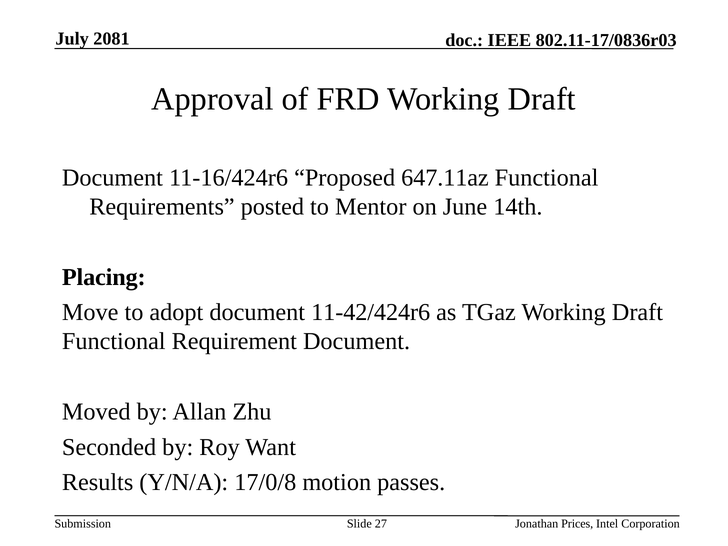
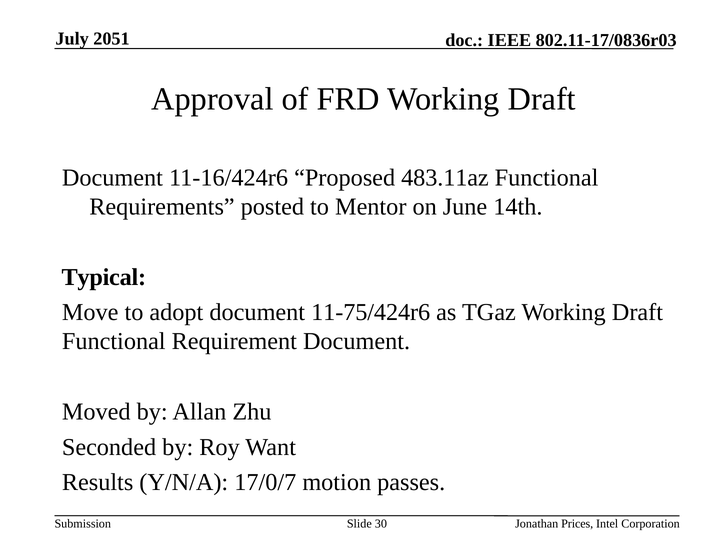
2081: 2081 -> 2051
647.11az: 647.11az -> 483.11az
Placing: Placing -> Typical
11-42/424r6: 11-42/424r6 -> 11-75/424r6
17/0/8: 17/0/8 -> 17/0/7
27: 27 -> 30
